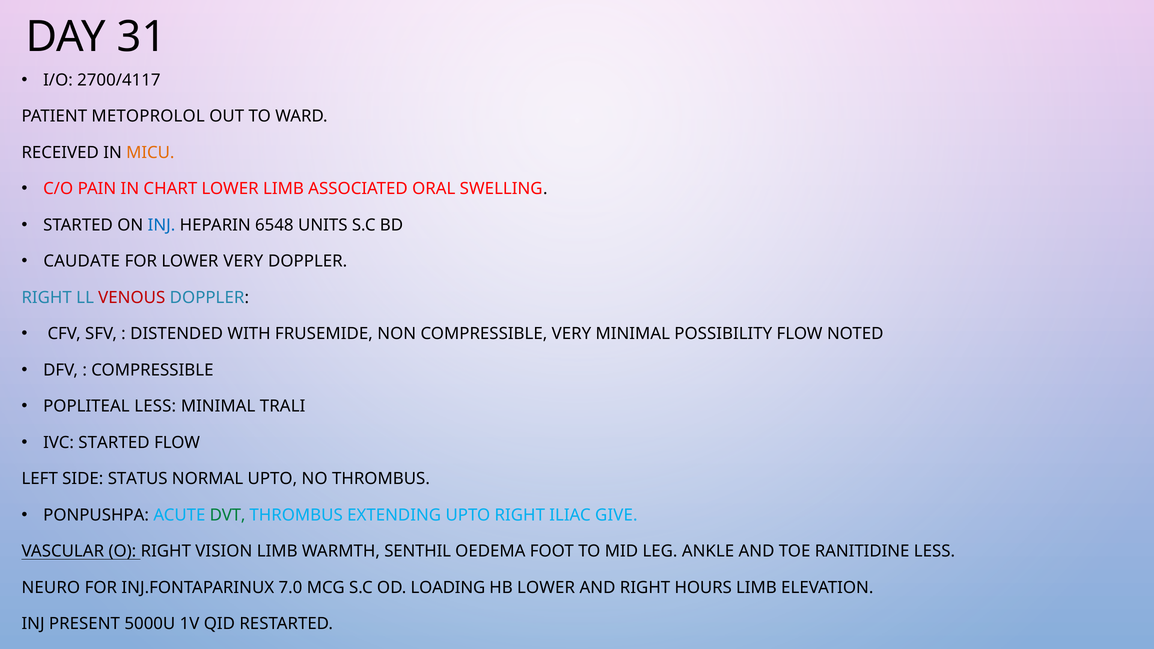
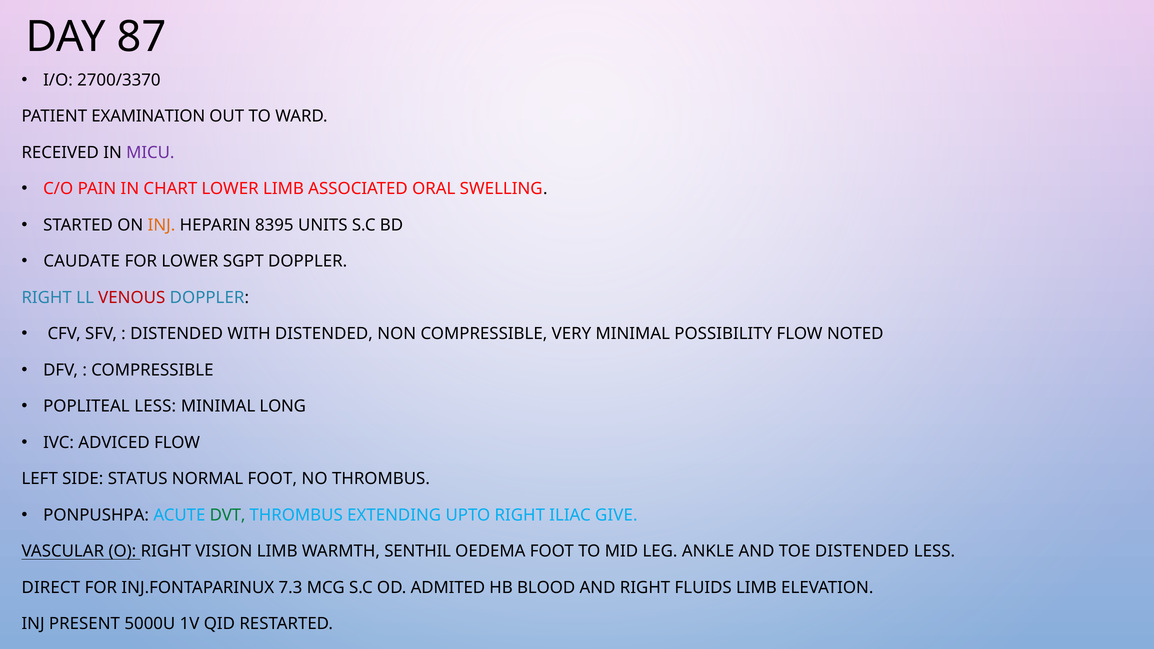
31: 31 -> 87
2700/4117: 2700/4117 -> 2700/3370
METOPROLOL: METOPROLOL -> EXAMINATION
MICU colour: orange -> purple
INJ at (162, 225) colour: blue -> orange
6548: 6548 -> 8395
LOWER VERY: VERY -> SGPT
WITH FRUSEMIDE: FRUSEMIDE -> DISTENDED
TRALI: TRALI -> LONG
IVC STARTED: STARTED -> ADVICED
NORMAL UPTO: UPTO -> FOOT
TOE RANITIDINE: RANITIDINE -> DISTENDED
NEURO: NEURO -> DIRECT
7.0: 7.0 -> 7.3
LOADING: LOADING -> ADMITED
HB LOWER: LOWER -> BLOOD
HOURS: HOURS -> FLUIDS
